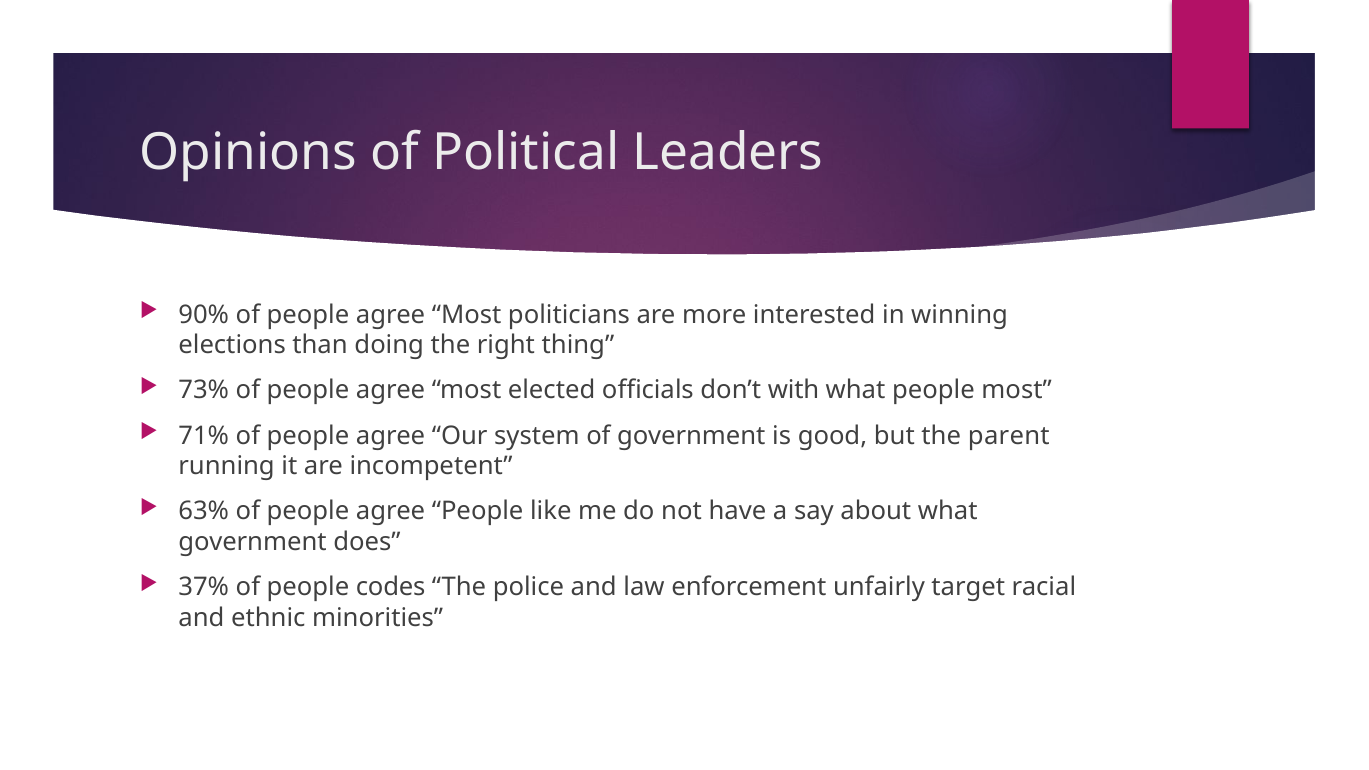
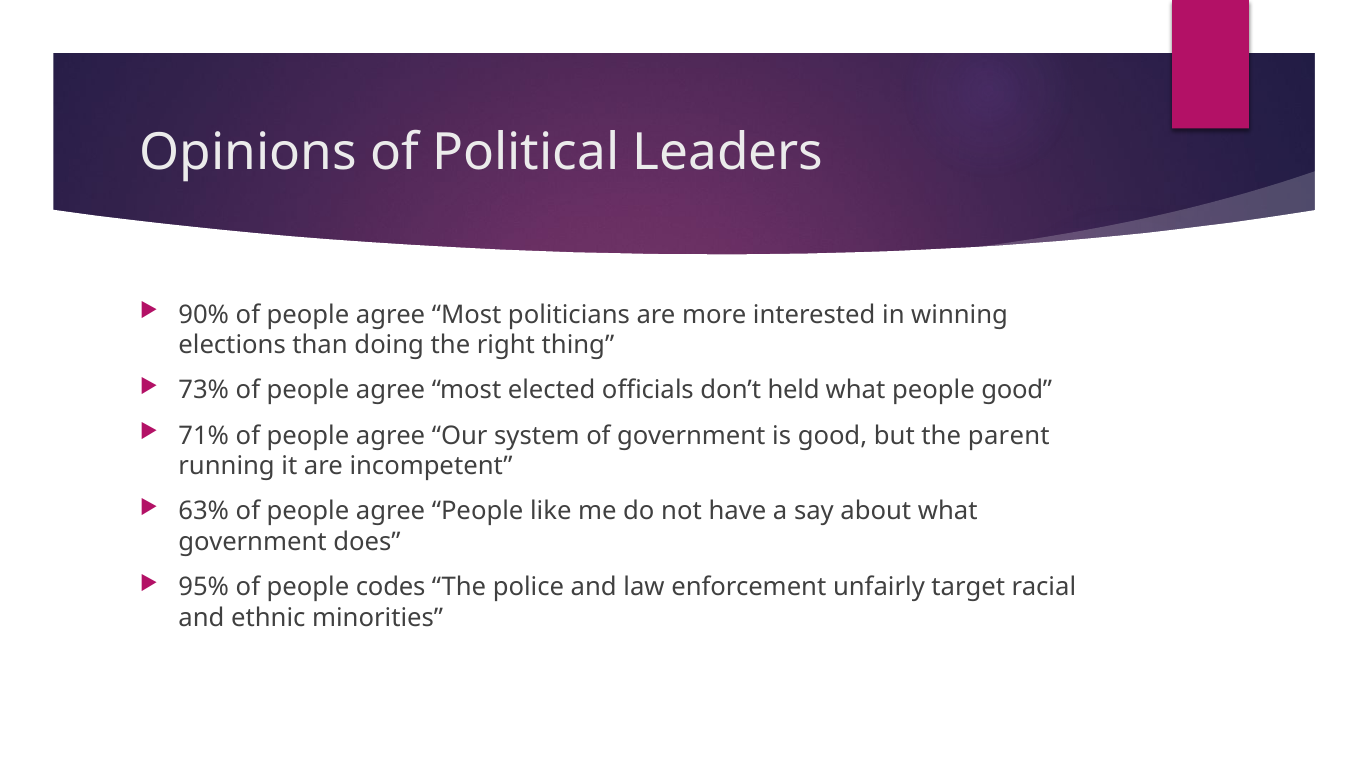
with: with -> held
people most: most -> good
37%: 37% -> 95%
